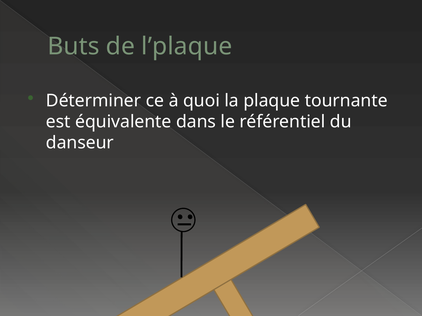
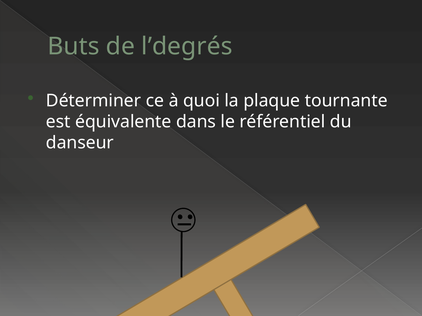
l’plaque: l’plaque -> l’degrés
